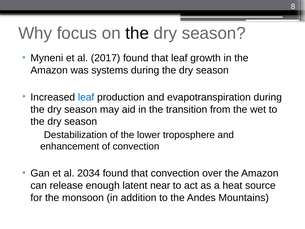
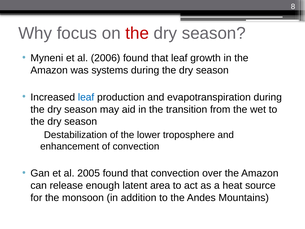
the at (137, 33) colour: black -> red
2017: 2017 -> 2006
2034: 2034 -> 2005
near: near -> area
